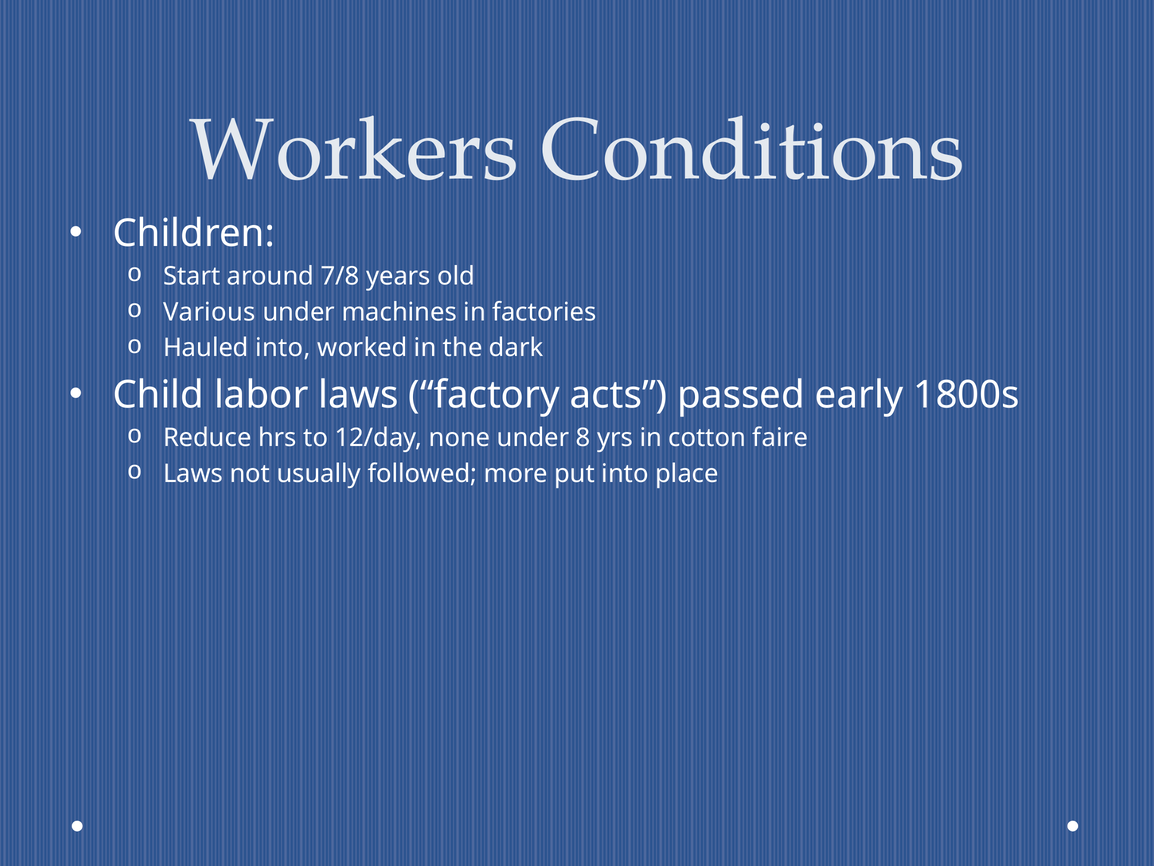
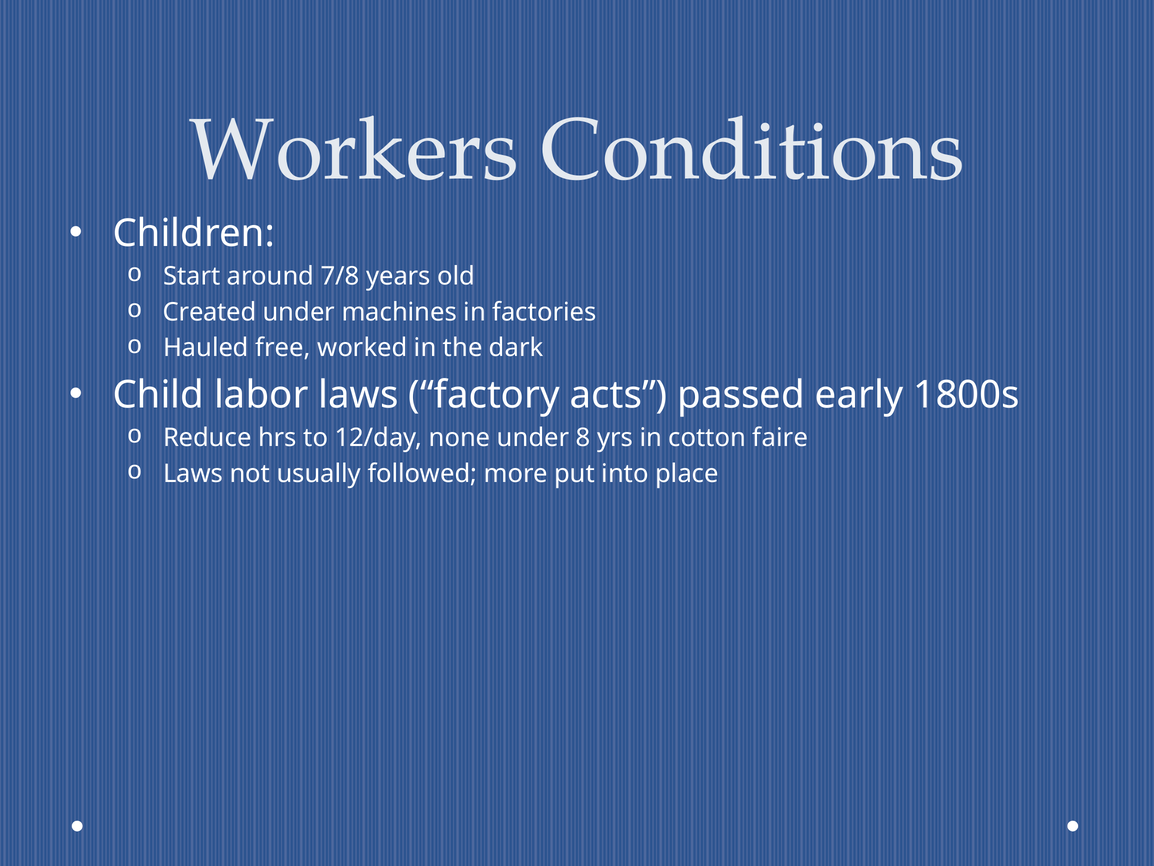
Various: Various -> Created
Hauled into: into -> free
